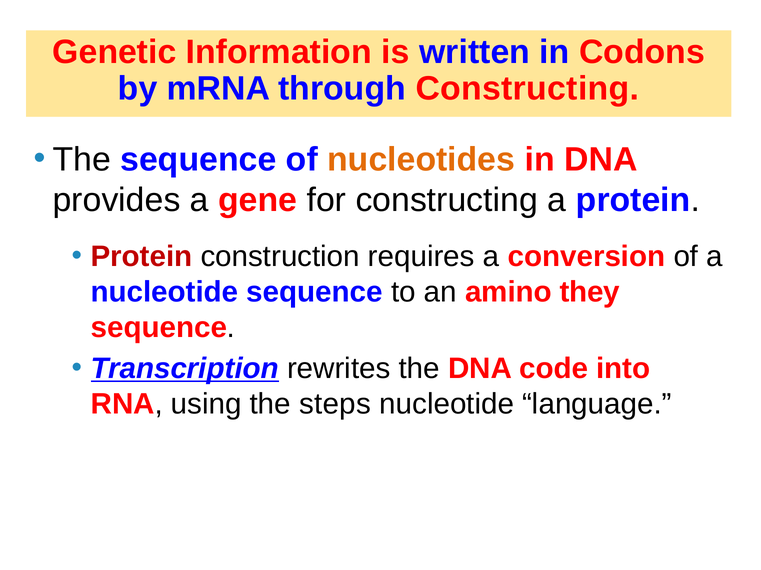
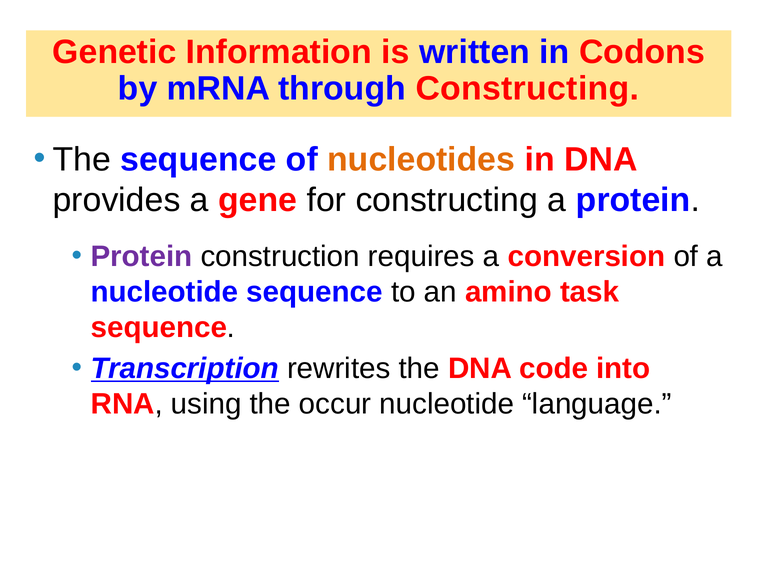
Protein at (142, 257) colour: red -> purple
they: they -> task
steps: steps -> occur
